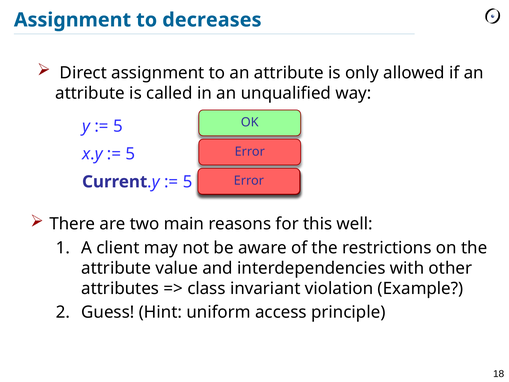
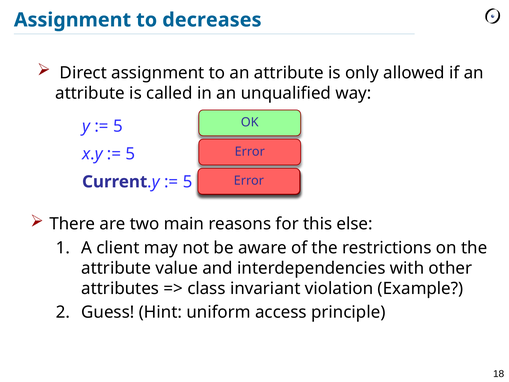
well: well -> else
